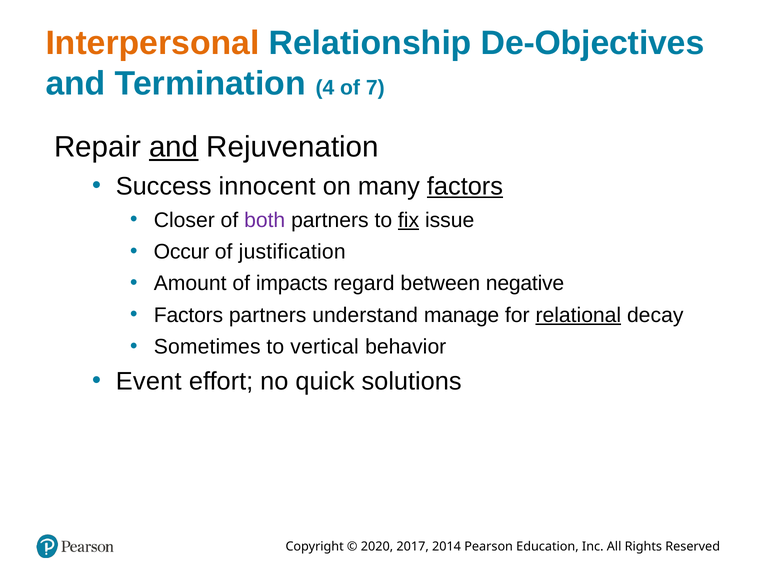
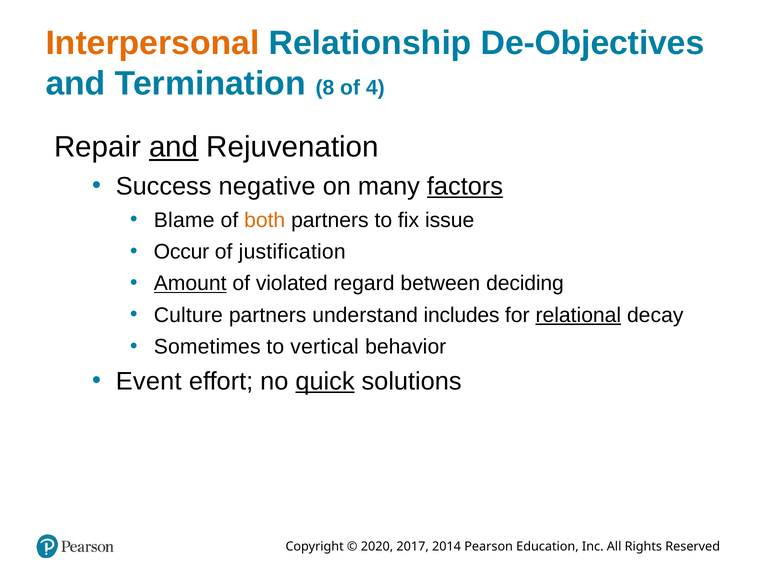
4: 4 -> 8
7: 7 -> 4
innocent: innocent -> negative
Closer: Closer -> Blame
both colour: purple -> orange
fix underline: present -> none
Amount underline: none -> present
impacts: impacts -> violated
negative: negative -> deciding
Factors at (188, 315): Factors -> Culture
manage: manage -> includes
quick underline: none -> present
